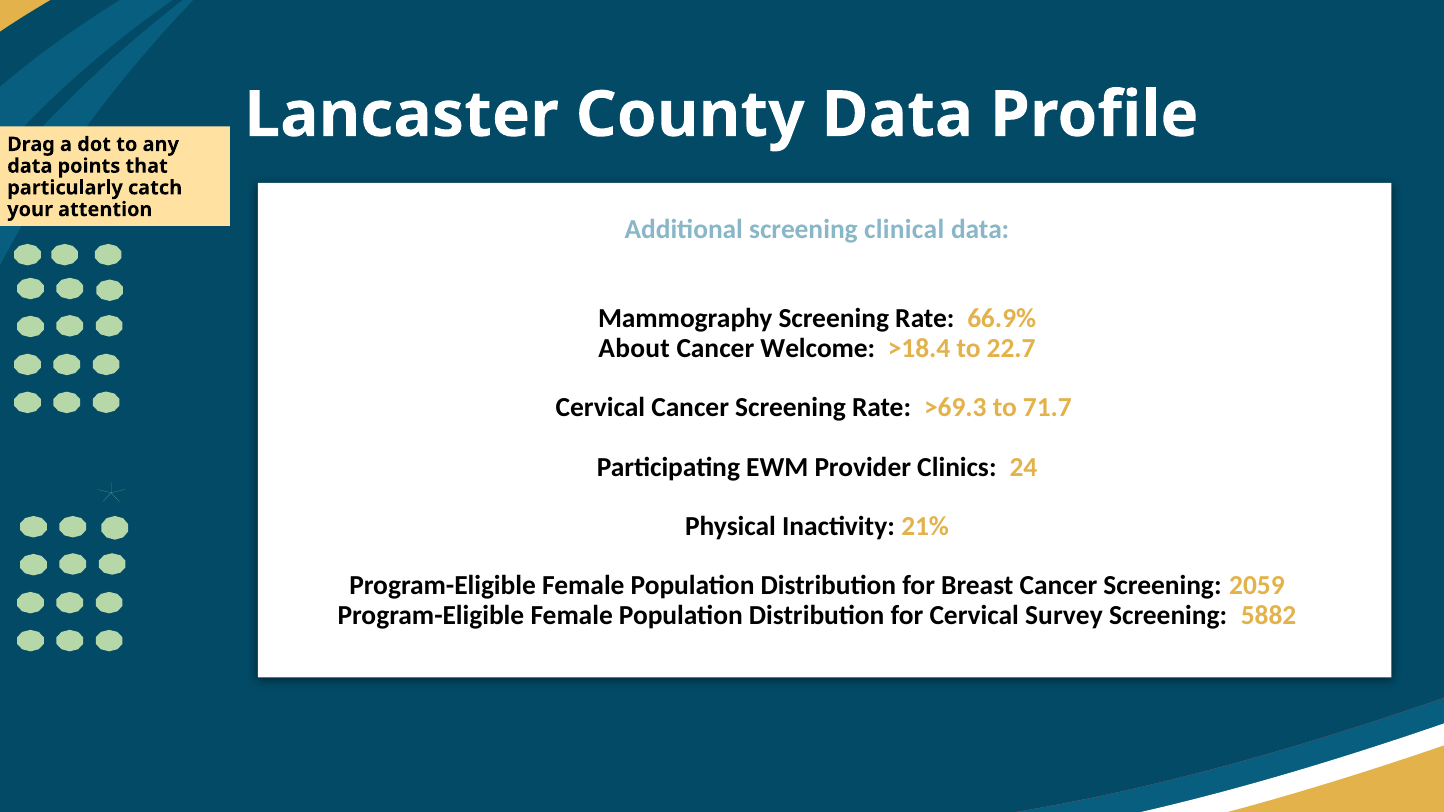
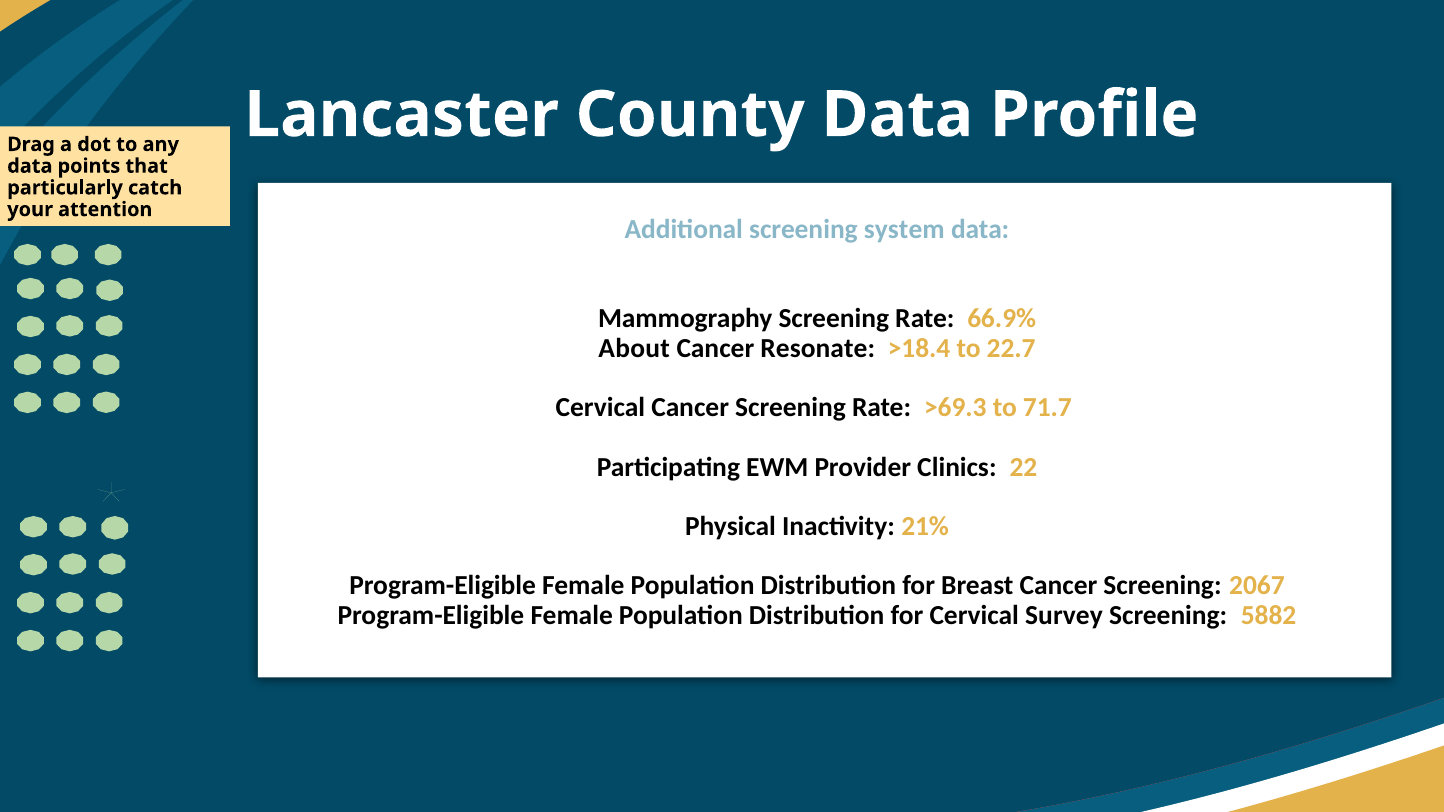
clinical: clinical -> system
Welcome: Welcome -> Resonate
24: 24 -> 22
2059: 2059 -> 2067
